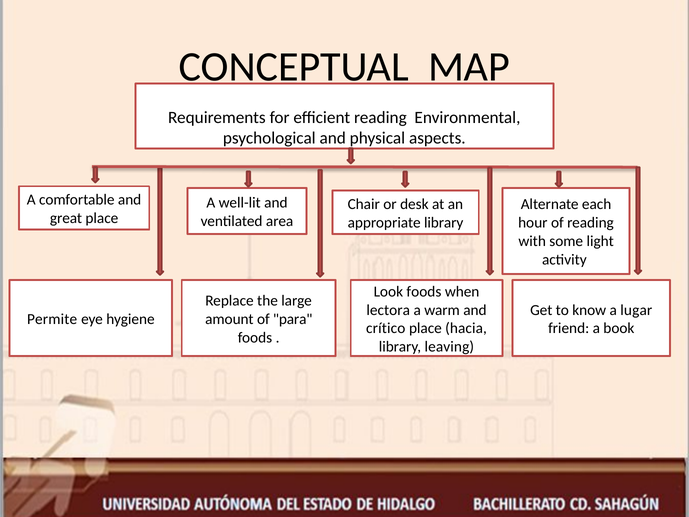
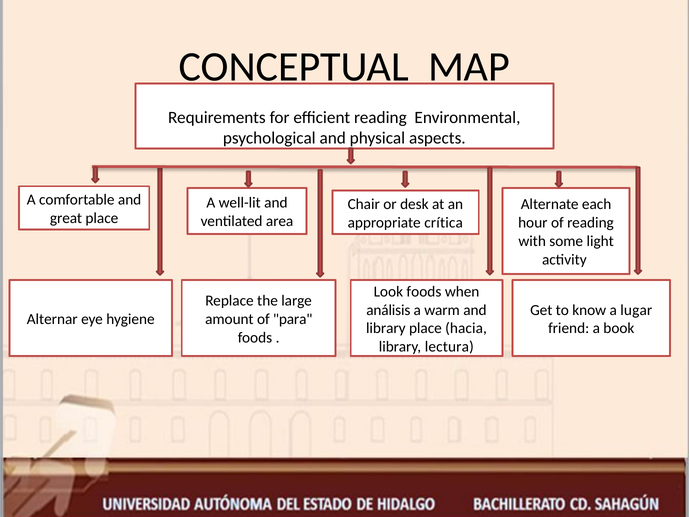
appropriate library: library -> crítica
lectora: lectora -> análisis
Permite: Permite -> Alternar
crítico at (386, 328): crítico -> library
leaving: leaving -> lectura
